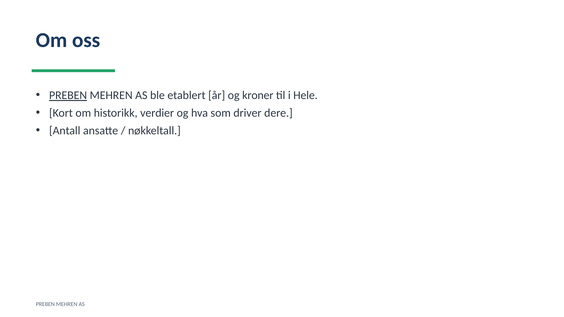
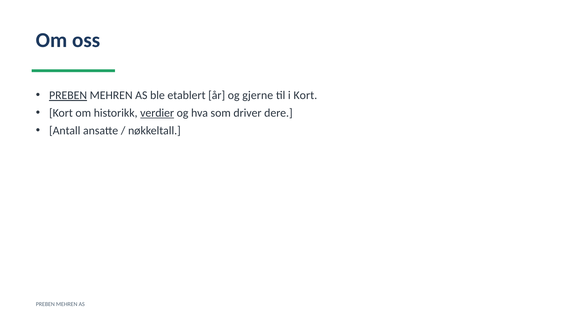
kroner: kroner -> gjerne
i Hele: Hele -> Kort
verdier underline: none -> present
